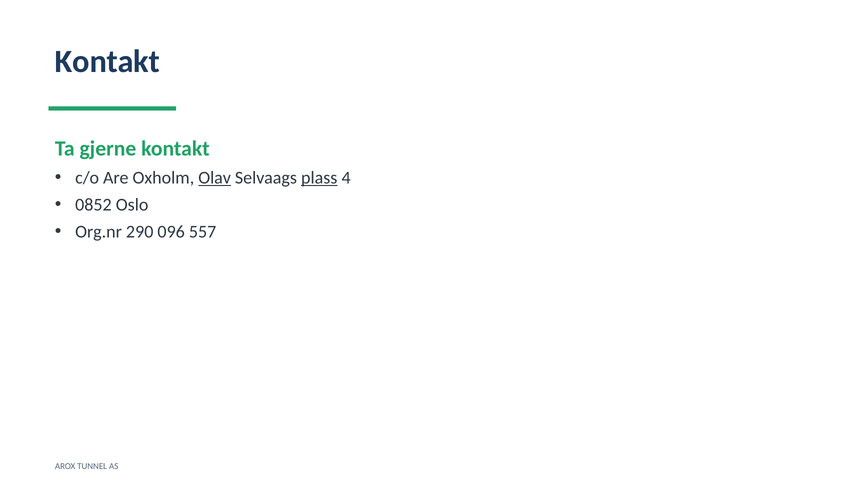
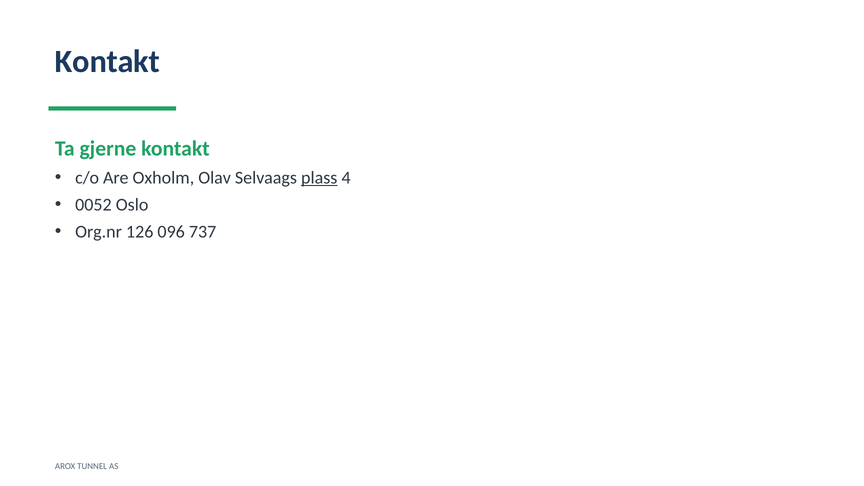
Olav underline: present -> none
0852: 0852 -> 0052
290: 290 -> 126
557: 557 -> 737
